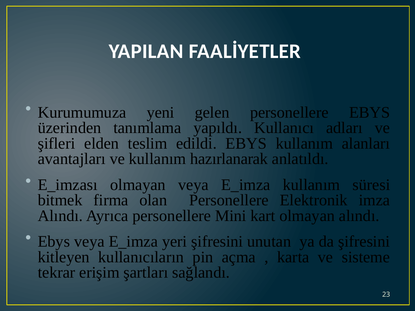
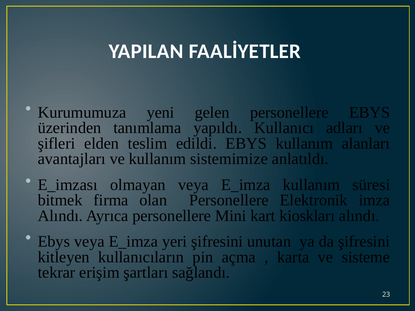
hazırlanarak: hazırlanarak -> sistemimize
kart olmayan: olmayan -> kioskları
